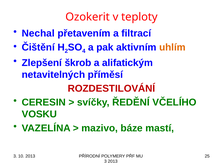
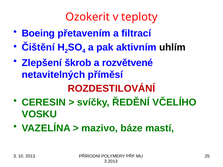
Nechal: Nechal -> Boeing
uhlím colour: orange -> black
alifatickým: alifatickým -> rozvětvené
